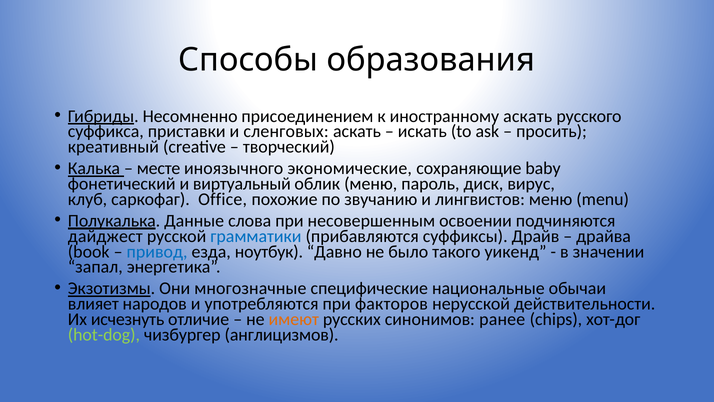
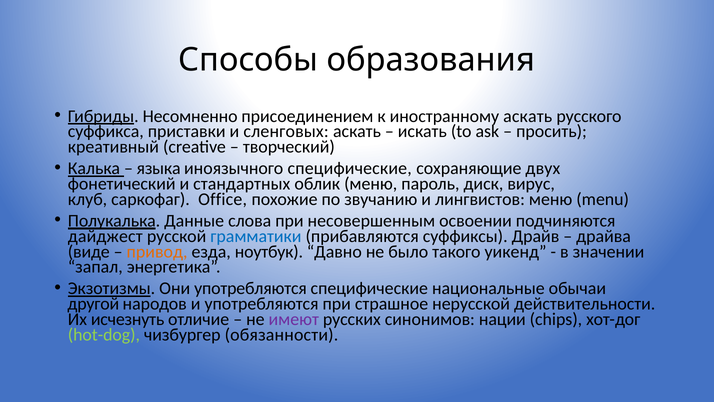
месте: месте -> языка
иноязычного экономические: экономические -> специфические
baby: baby -> двух
виртуальный: виртуальный -> стандартных
book: book -> виде
привод colour: blue -> orange
Они многозначные: многозначные -> употребляются
влияет: влияет -> другой
факторов: факторов -> страшное
имеют colour: orange -> purple
ранее: ранее -> нации
англицизмов: англицизмов -> обязанности
